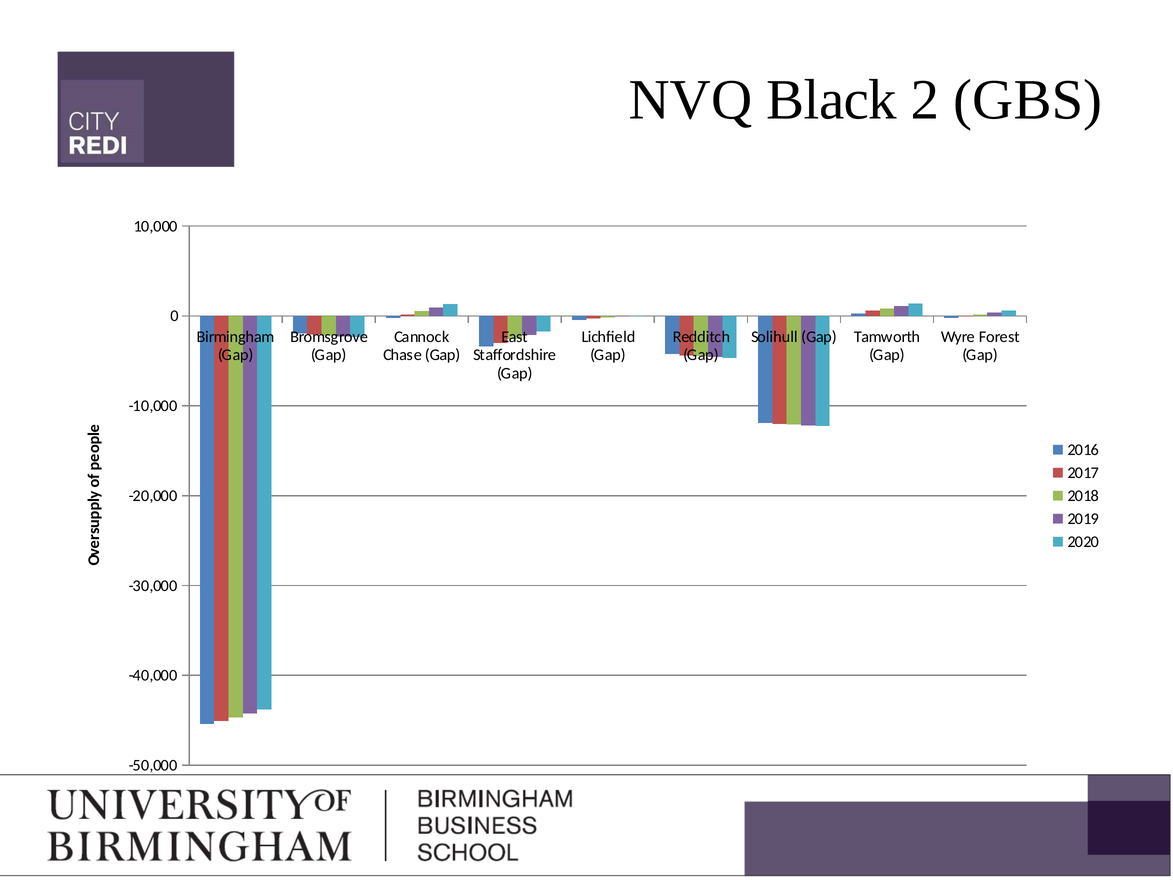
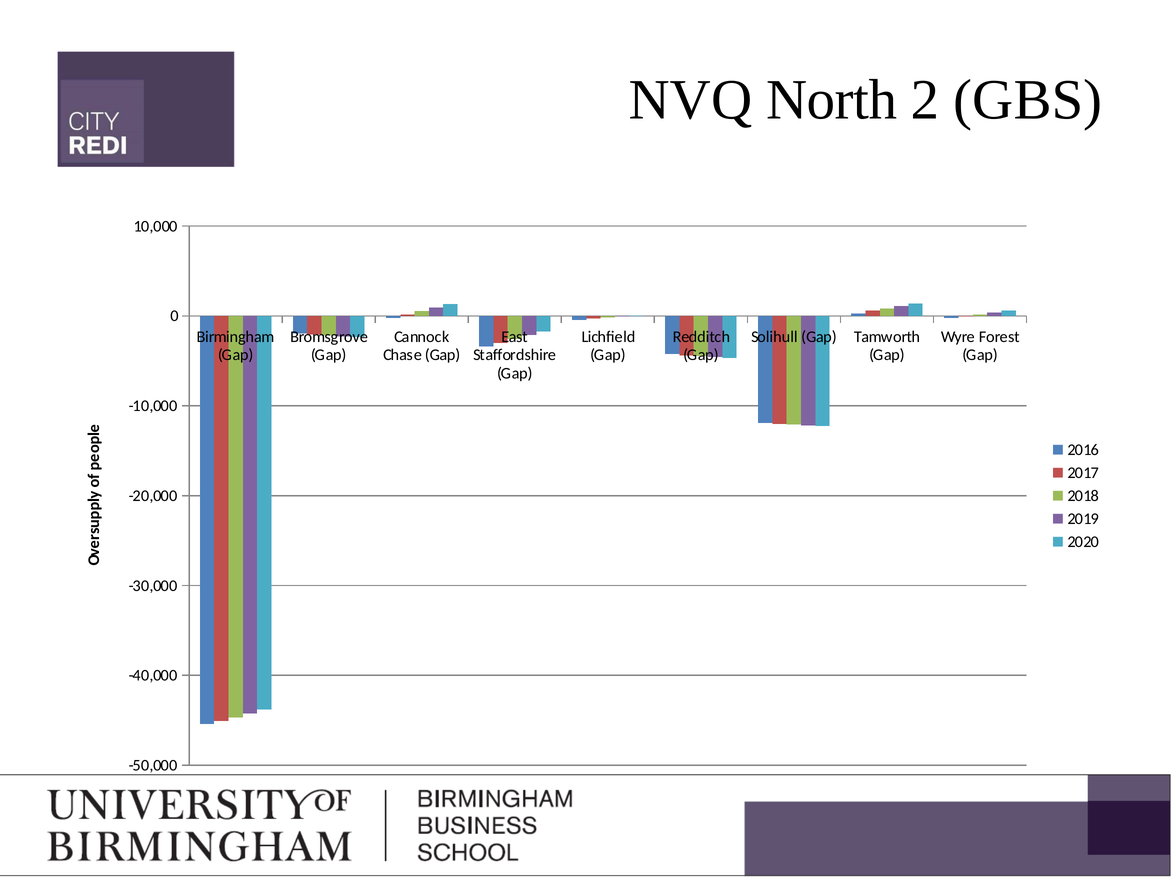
Black: Black -> North
